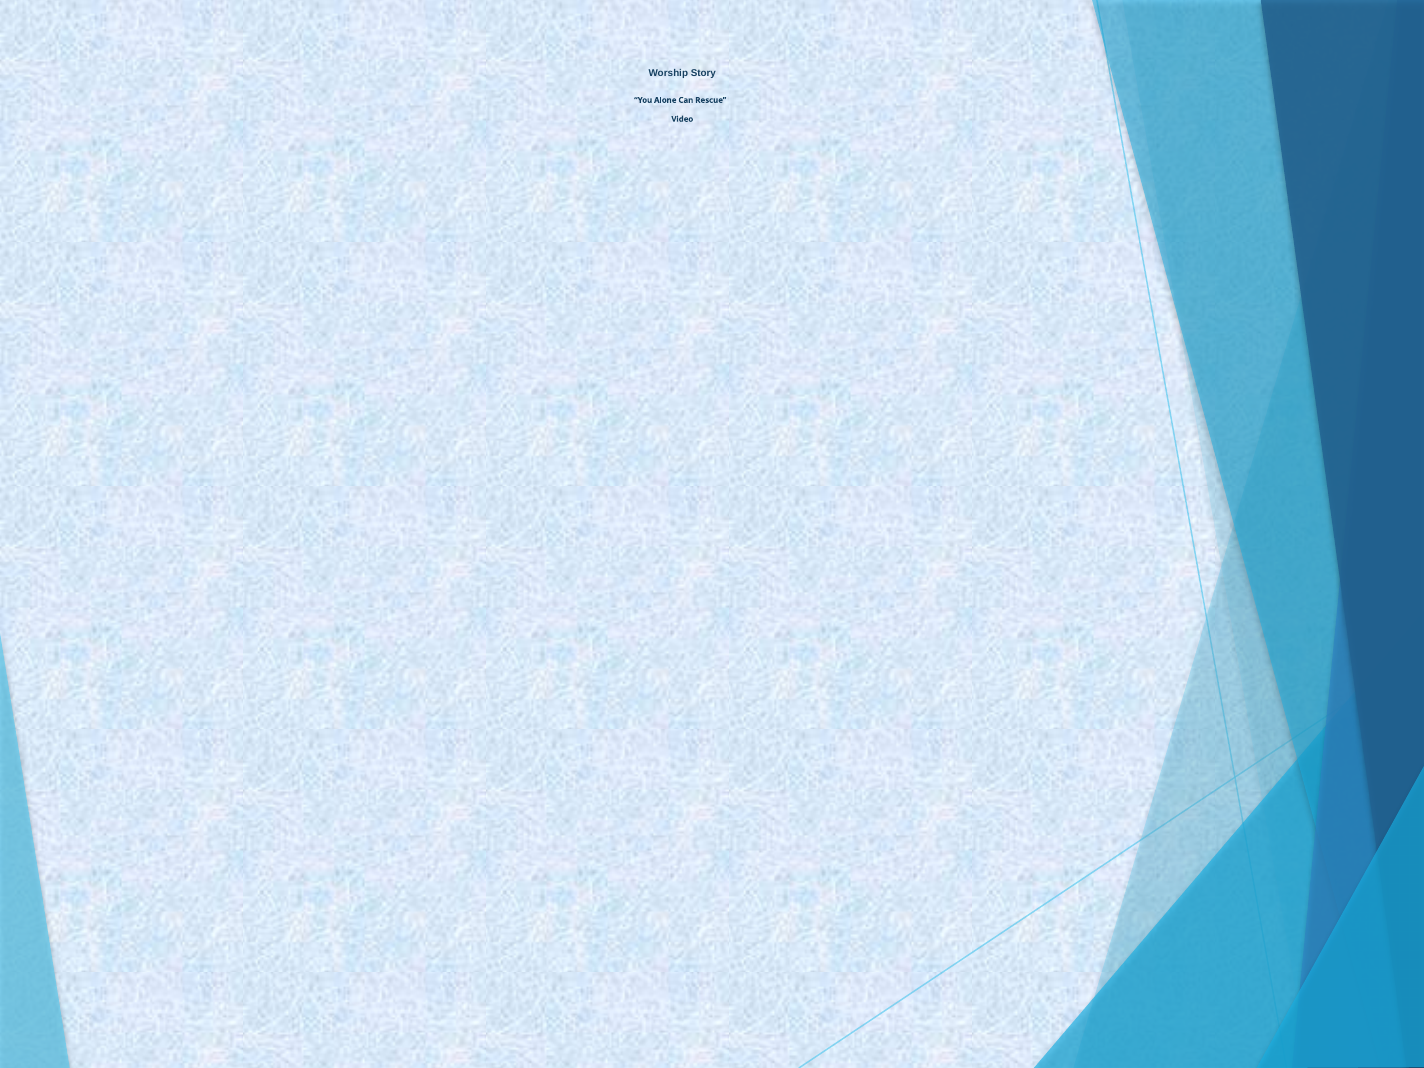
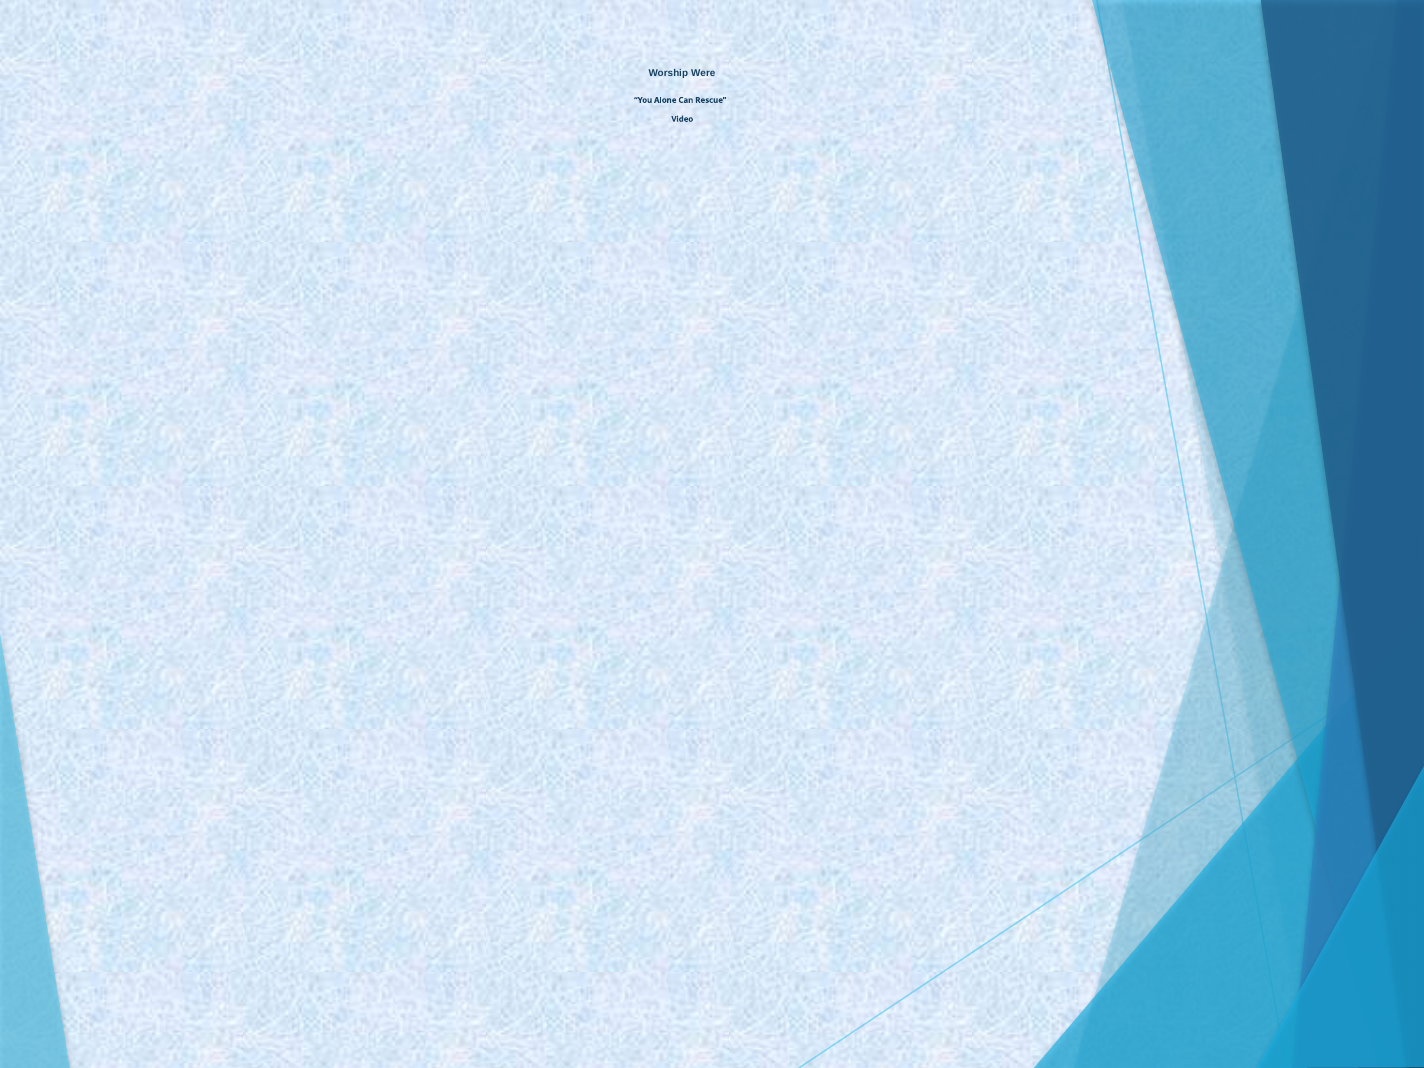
Story: Story -> Were
